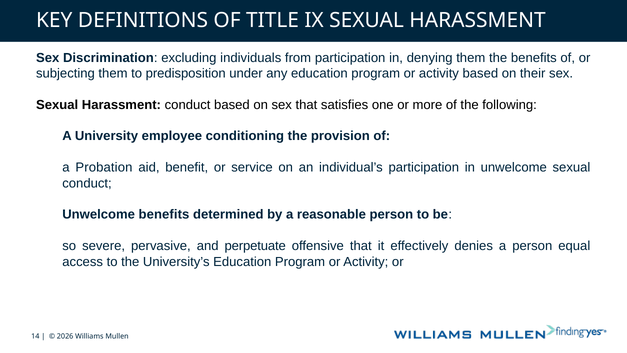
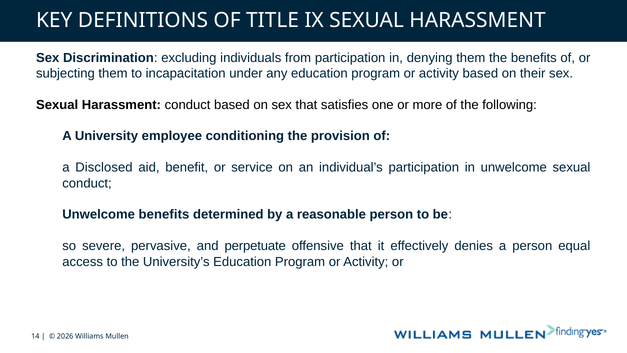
predisposition: predisposition -> incapacitation
Probation: Probation -> Disclosed
